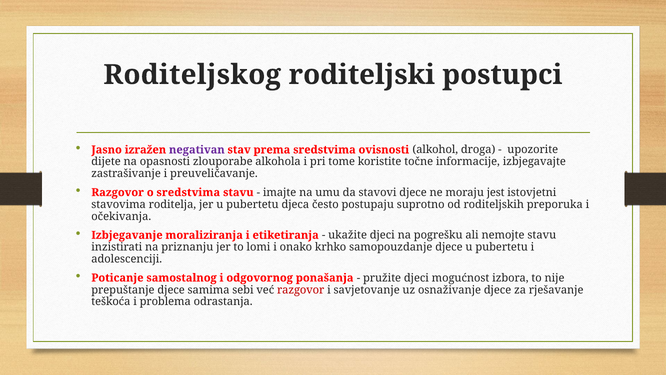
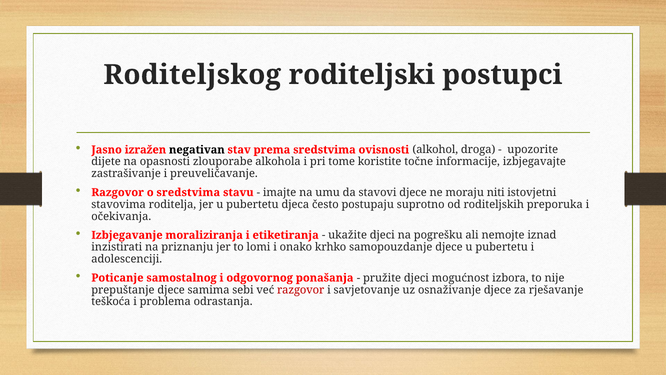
negativan colour: purple -> black
jest: jest -> niti
nemojte stavu: stavu -> iznad
